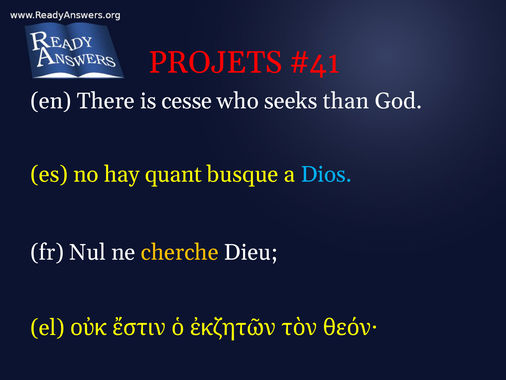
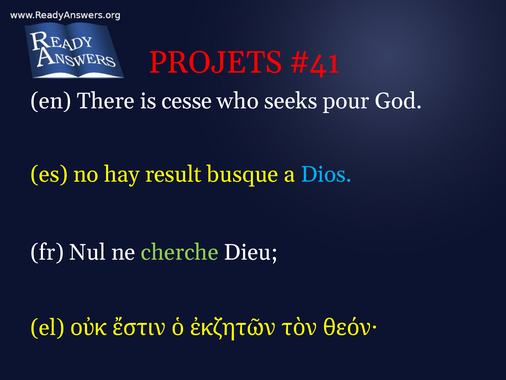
than: than -> pour
quant: quant -> result
cherche colour: yellow -> light green
